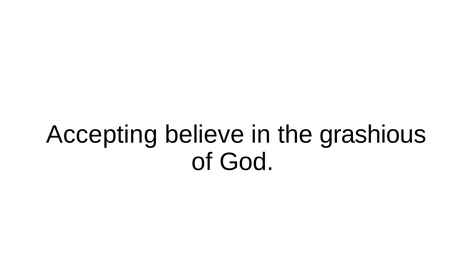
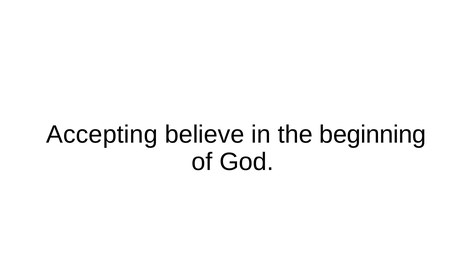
grashious: grashious -> beginning
